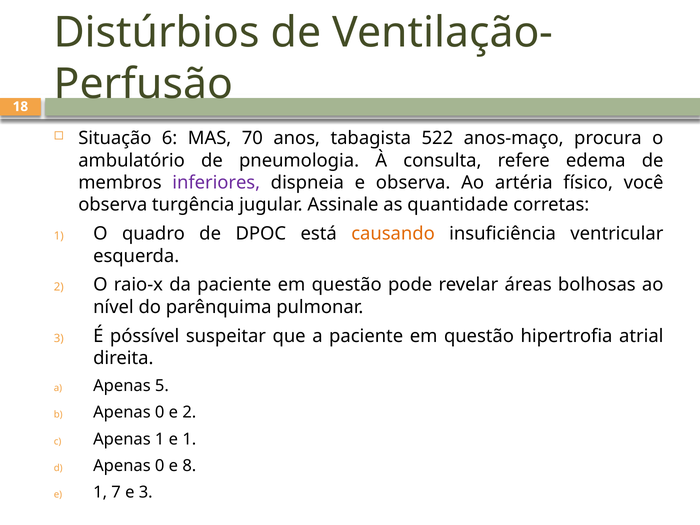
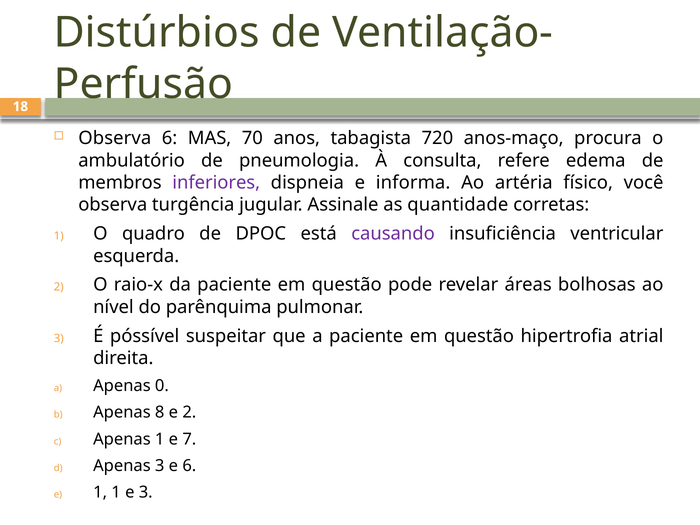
Situação at (115, 138): Situação -> Observa
522: 522 -> 720
e observa: observa -> informa
causando colour: orange -> purple
5: 5 -> 0
0 at (160, 412): 0 -> 8
1 e 1: 1 -> 7
0 at (160, 466): 0 -> 3
e 8: 8 -> 6
1 7: 7 -> 1
